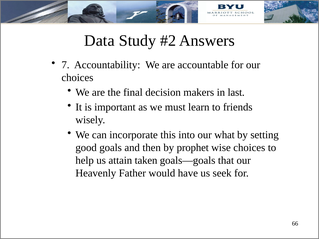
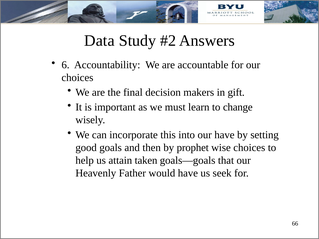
7: 7 -> 6
last: last -> gift
friends: friends -> change
our what: what -> have
